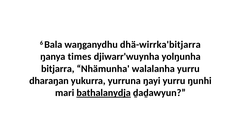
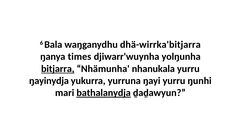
bitjarra underline: none -> present
walalanha: walalanha -> nhanukala
dharaŋan: dharaŋan -> ŋayinydja
